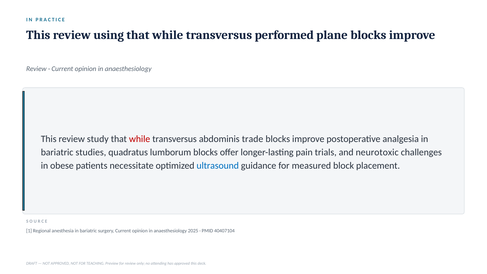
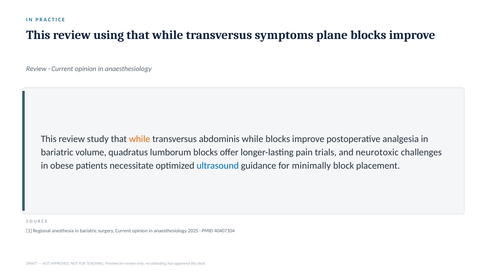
performed: performed -> symptoms
while at (140, 139) colour: red -> orange
abdominis trade: trade -> while
studies: studies -> volume
measured: measured -> minimally
